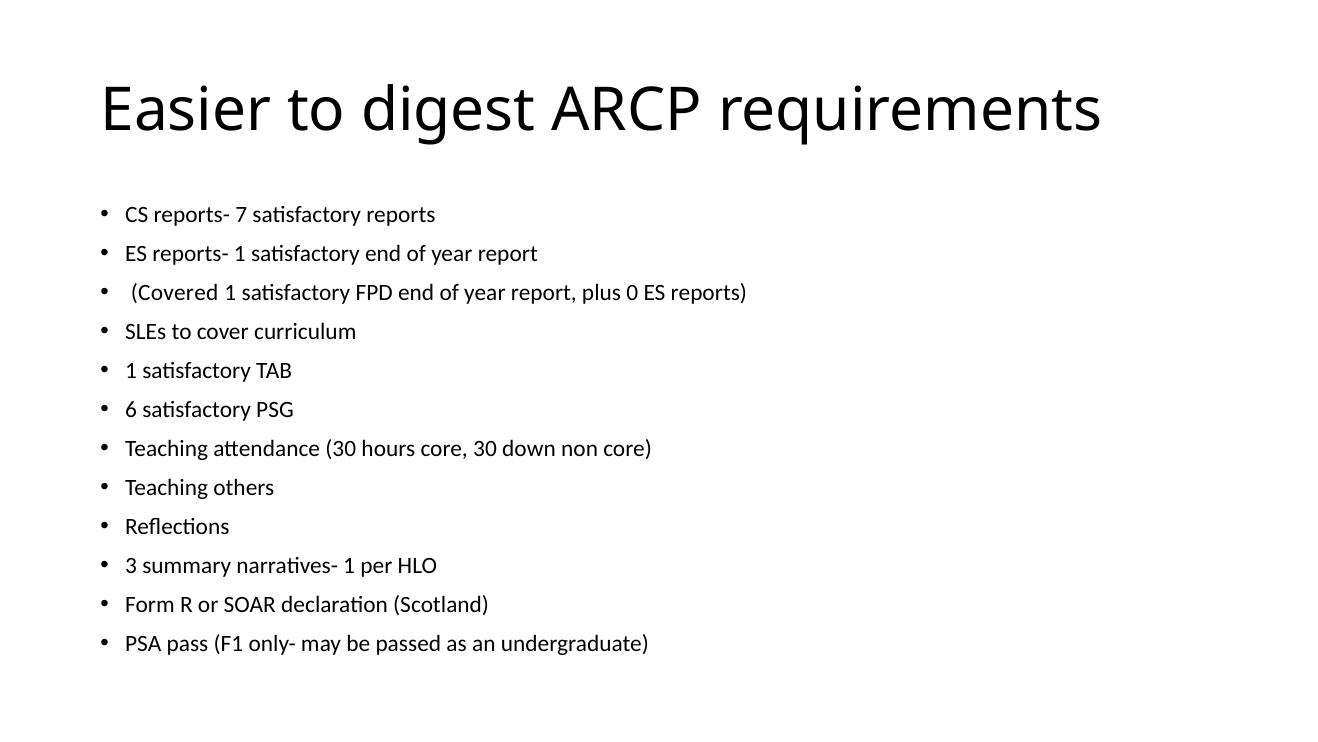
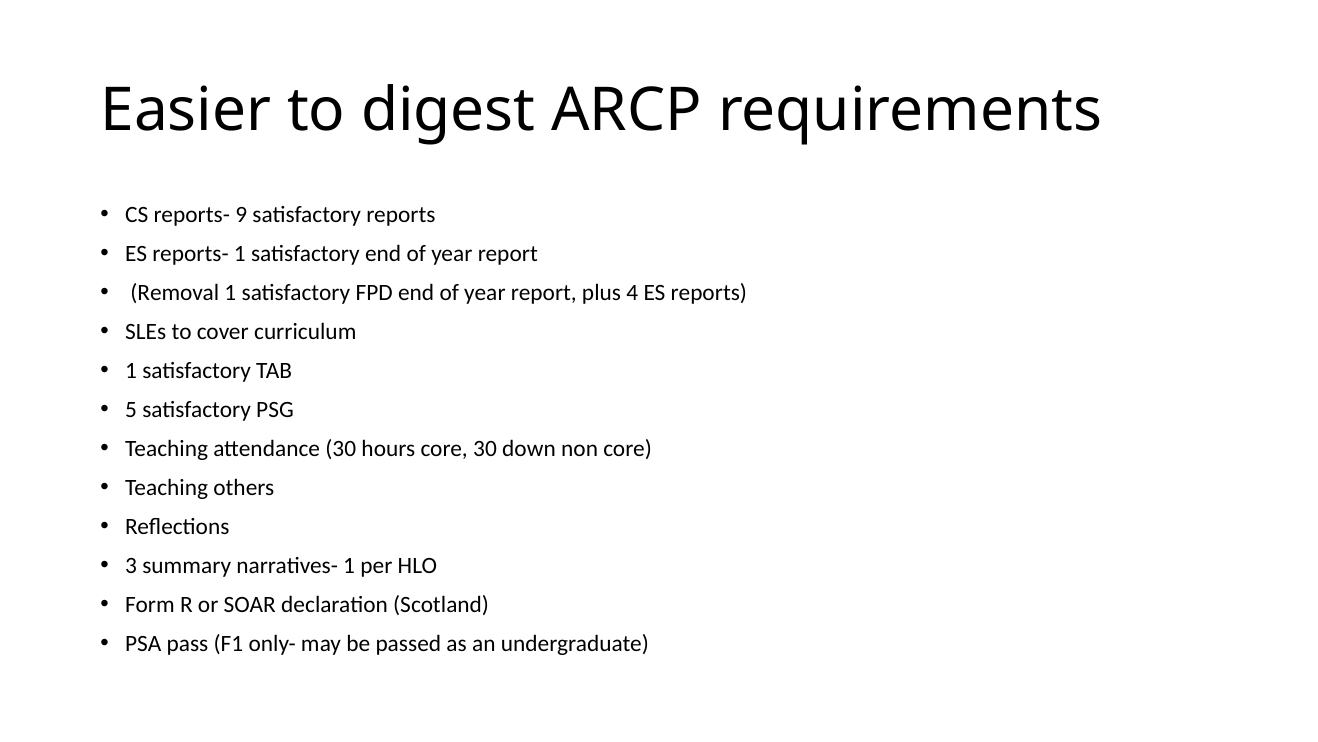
7: 7 -> 9
Covered: Covered -> Removal
0: 0 -> 4
6: 6 -> 5
